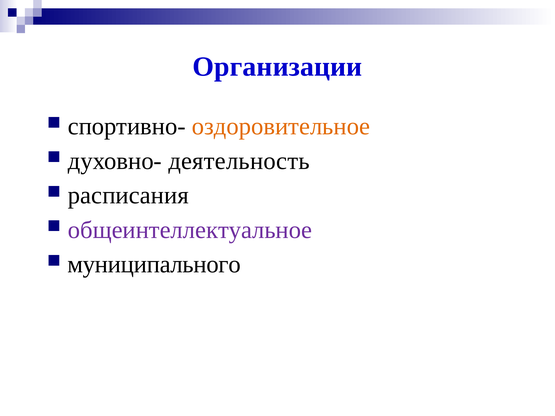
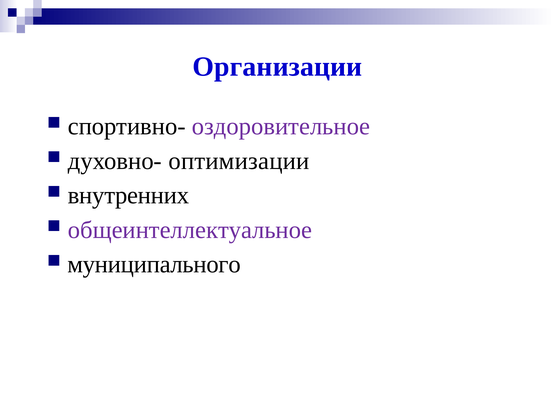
оздоровительное colour: orange -> purple
деятельность: деятельность -> оптимизации
расписания: расписания -> внутренних
